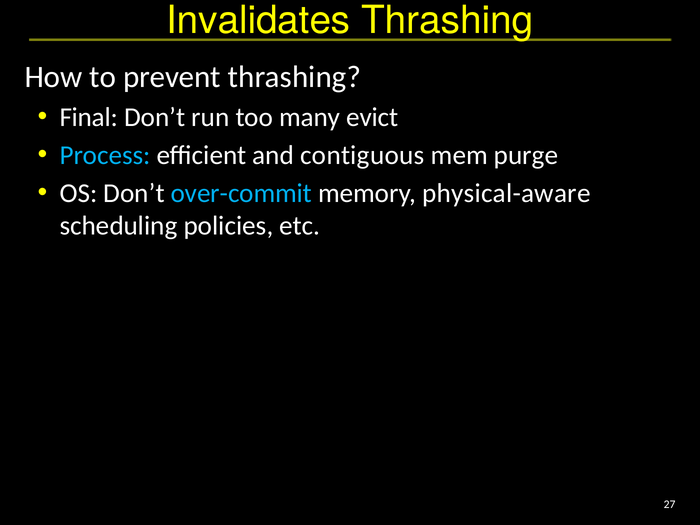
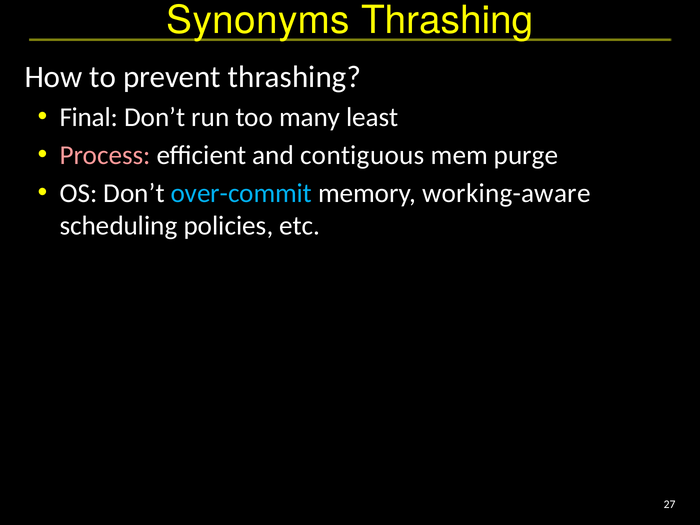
Invalidates: Invalidates -> Synonyms
evict: evict -> least
Process colour: light blue -> pink
physical-aware: physical-aware -> working-aware
